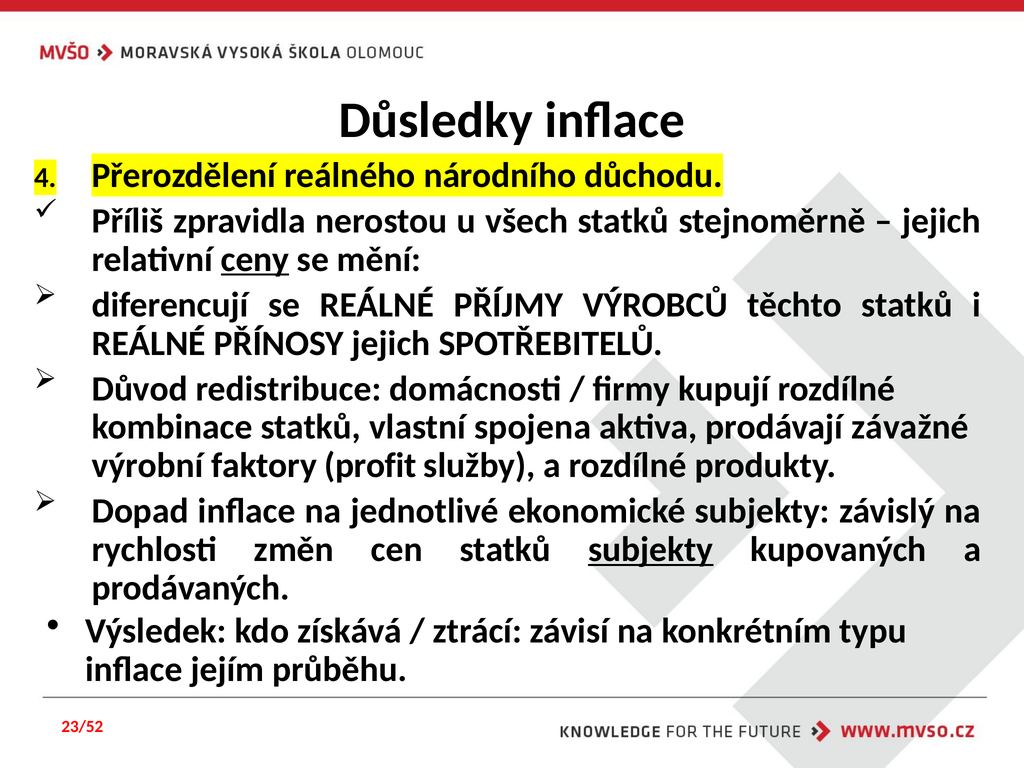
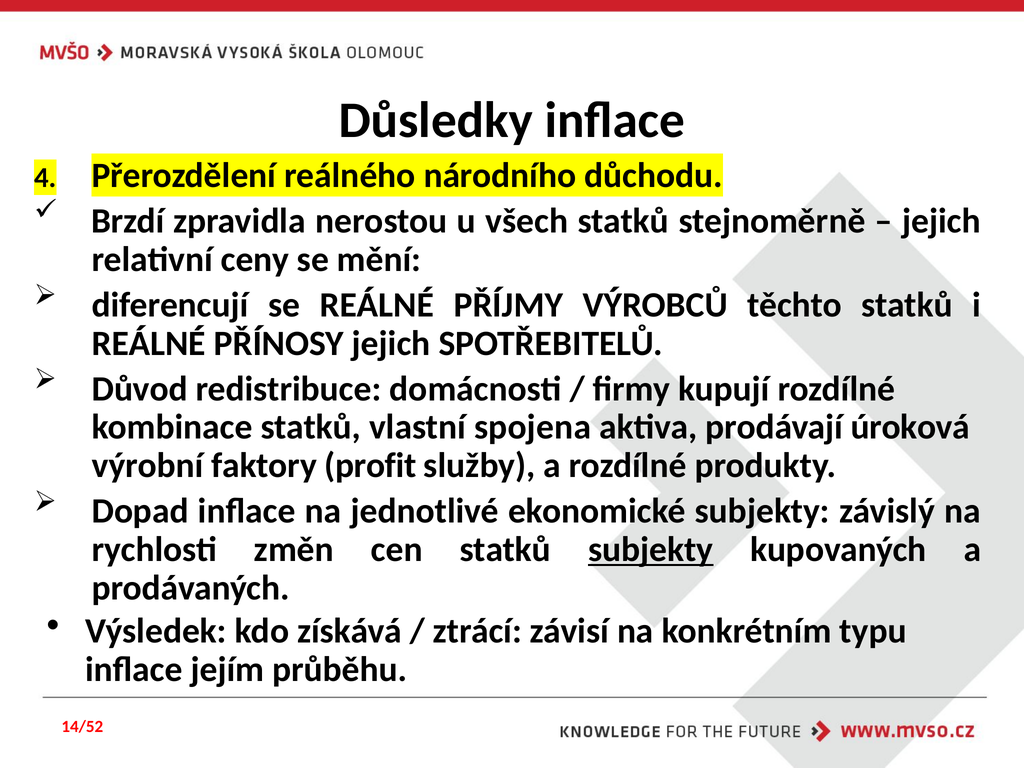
Příliš: Příliš -> Brzdí
ceny underline: present -> none
závažné: závažné -> úroková
23/52: 23/52 -> 14/52
